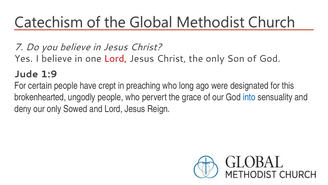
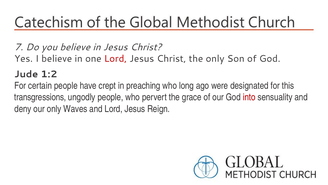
1:9: 1:9 -> 1:2
brokenhearted: brokenhearted -> transgressions
into colour: blue -> red
Sowed: Sowed -> Waves
